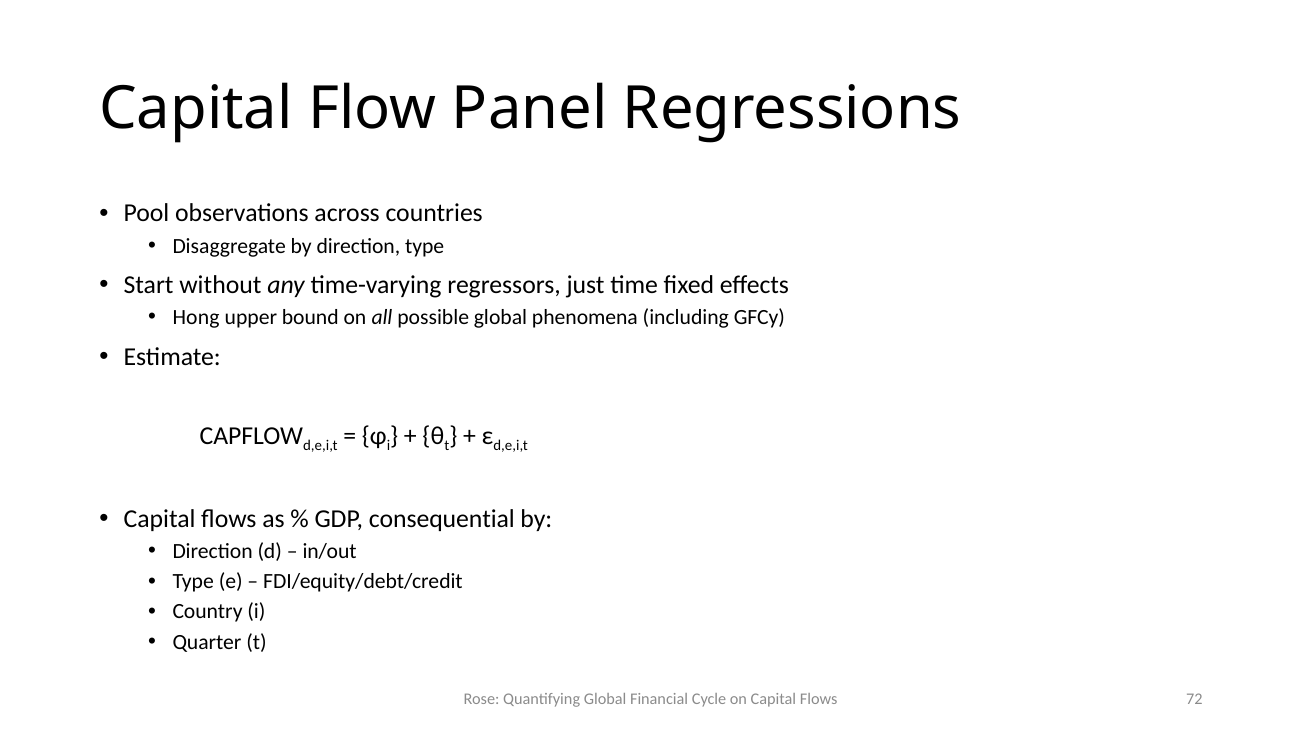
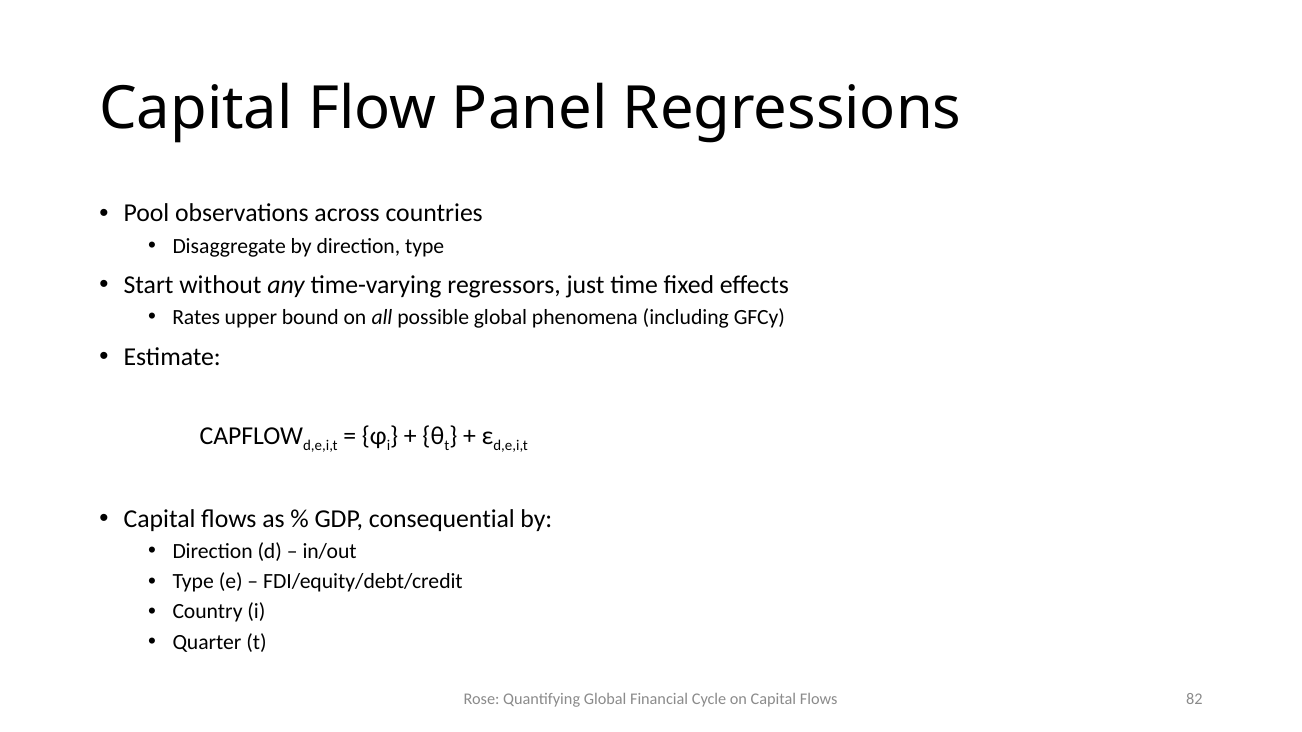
Hong: Hong -> Rates
72: 72 -> 82
